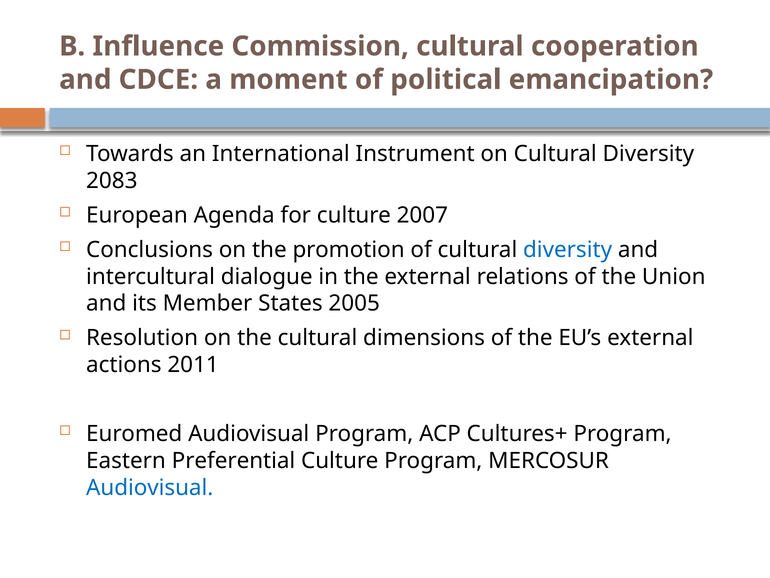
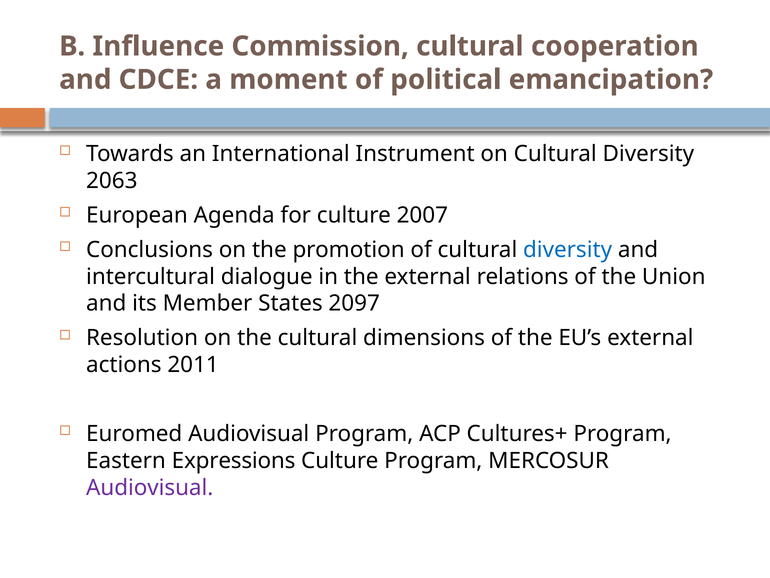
2083: 2083 -> 2063
2005: 2005 -> 2097
Preferential: Preferential -> Expressions
Audiovisual at (150, 487) colour: blue -> purple
